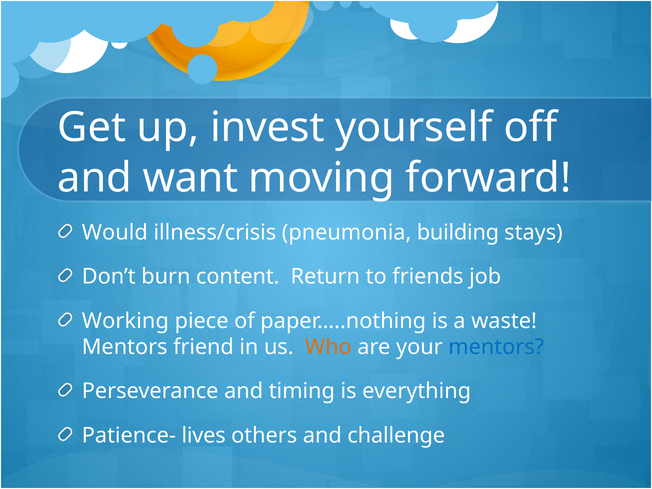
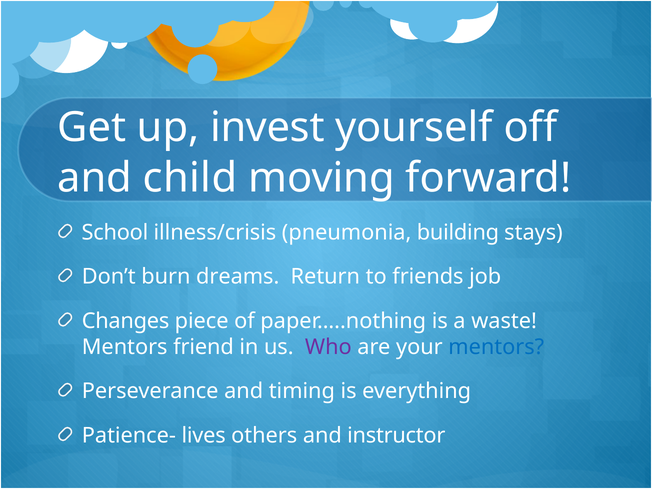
want: want -> child
Would: Would -> School
content: content -> dreams
Working: Working -> Changes
Who colour: orange -> purple
challenge: challenge -> instructor
